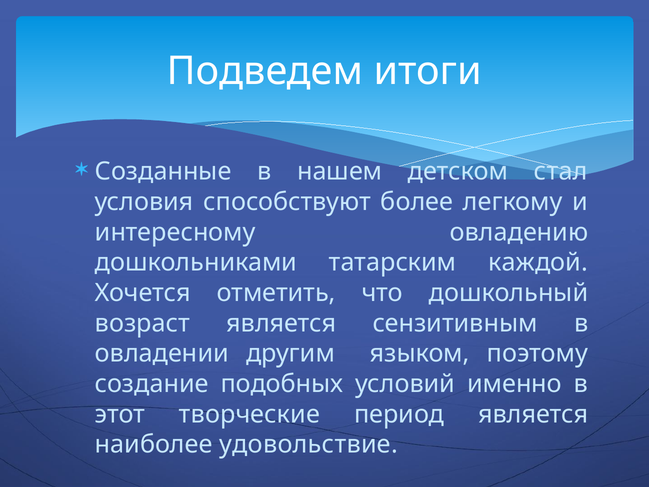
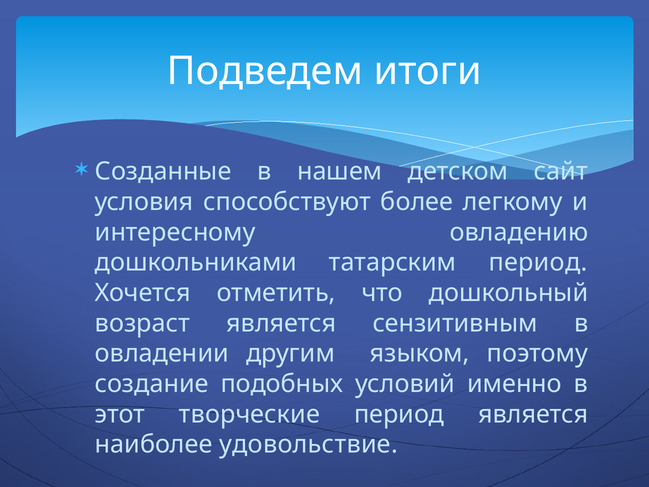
стал: стал -> сайт
татарским каждой: каждой -> период
